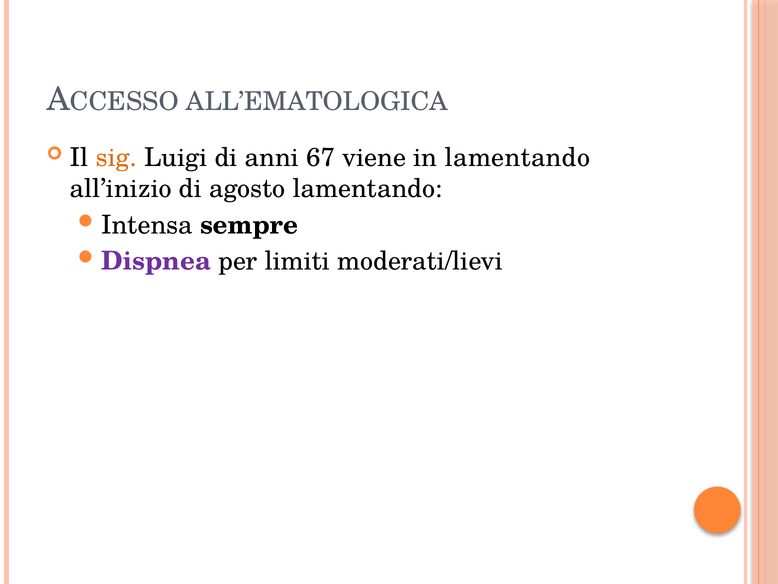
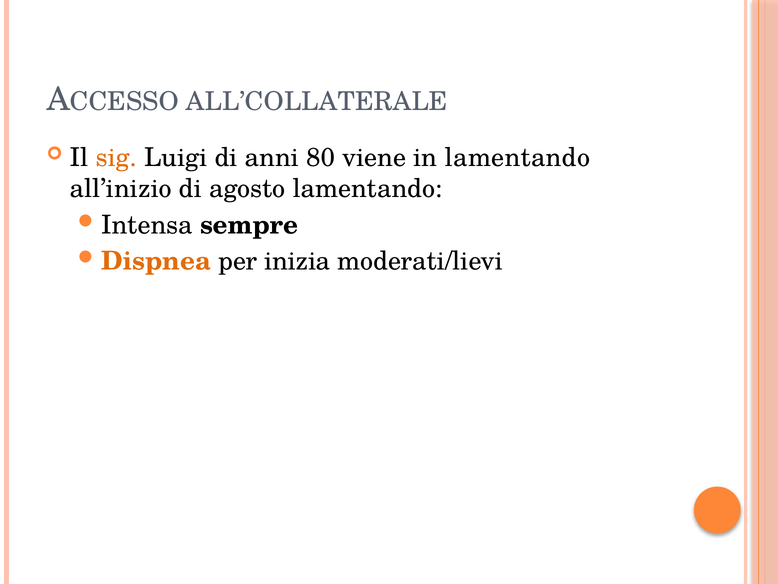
ALL’EMATOLOGICA: ALL’EMATOLOGICA -> ALL’COLLATERALE
67: 67 -> 80
Dispnea colour: purple -> orange
limiti: limiti -> inizia
